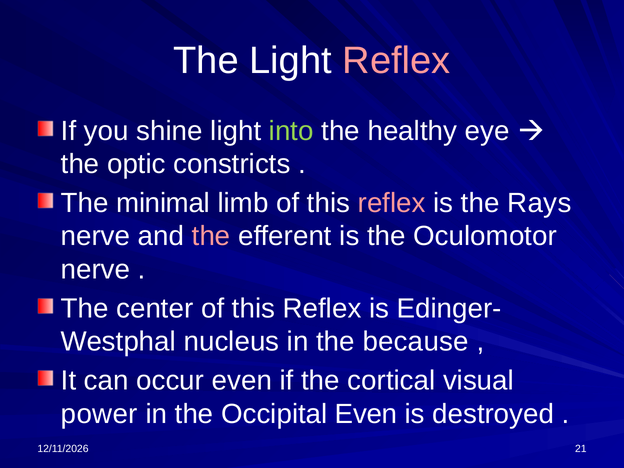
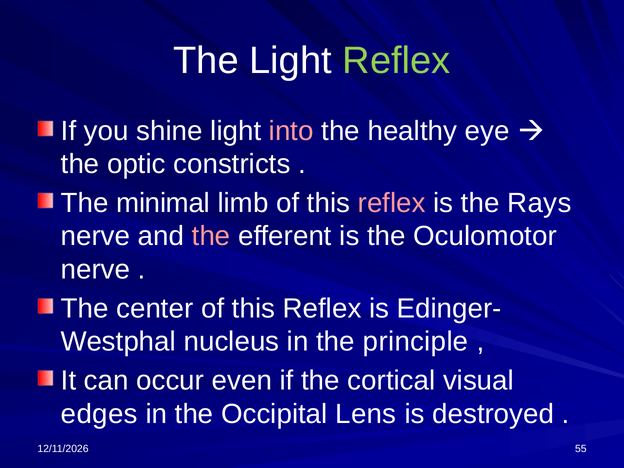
Reflex at (396, 61) colour: pink -> light green
into colour: light green -> pink
because: because -> principle
power: power -> edges
Occipital Even: Even -> Lens
21: 21 -> 55
